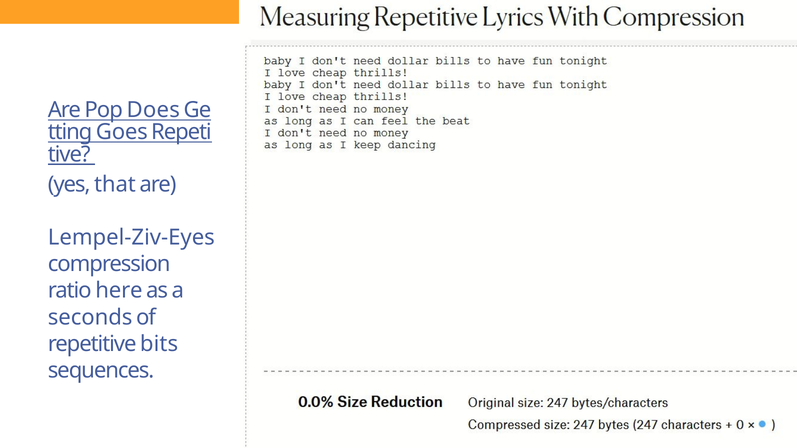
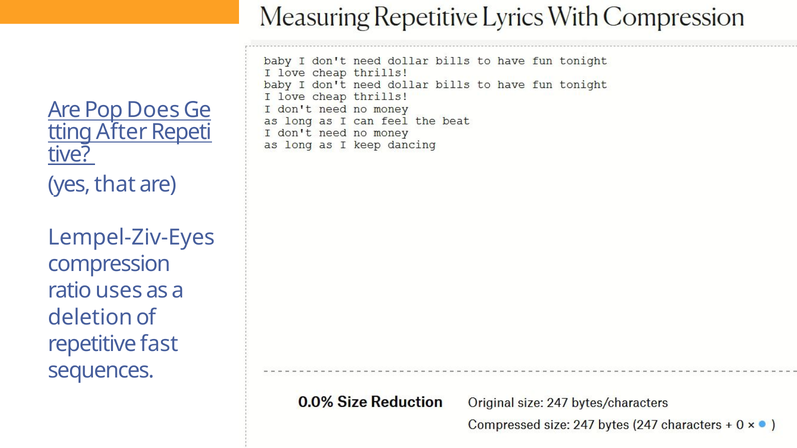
Goes: Goes -> After
here: here -> uses
seconds: seconds -> deletion
bits: bits -> fast
